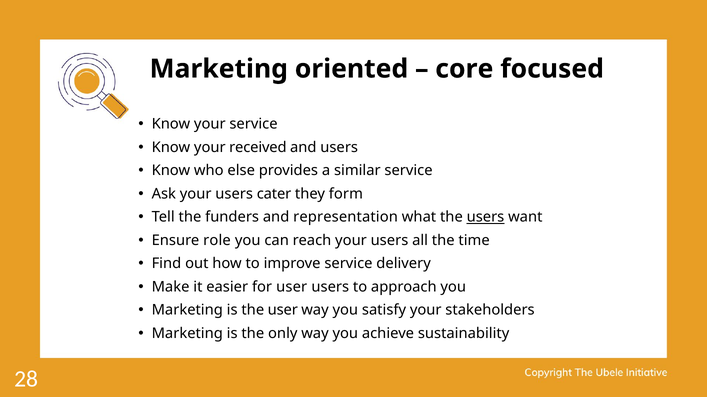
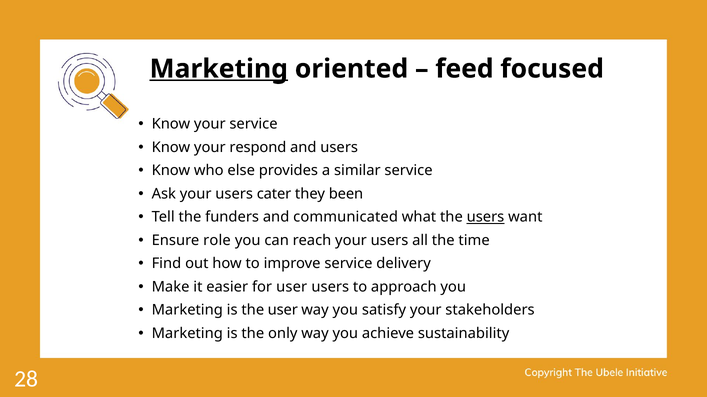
Marketing at (219, 69) underline: none -> present
core: core -> feed
received: received -> respond
form: form -> been
representation: representation -> communicated
